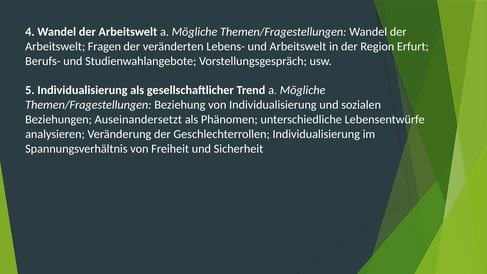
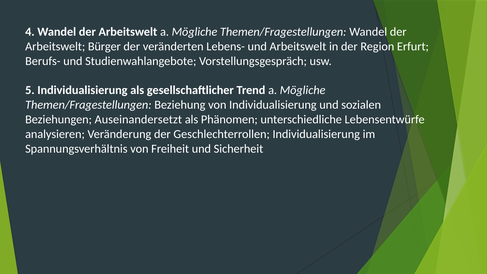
Fragen: Fragen -> Bürger
